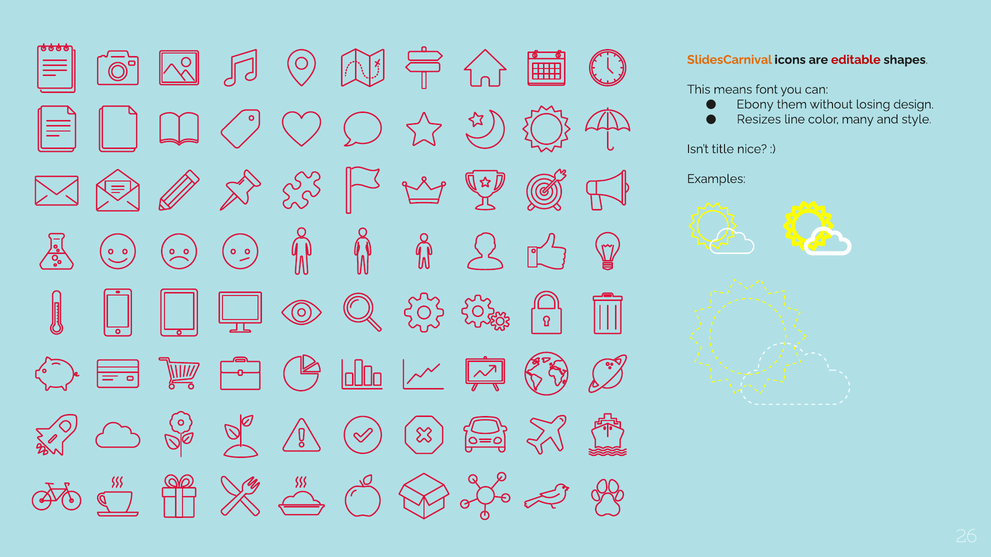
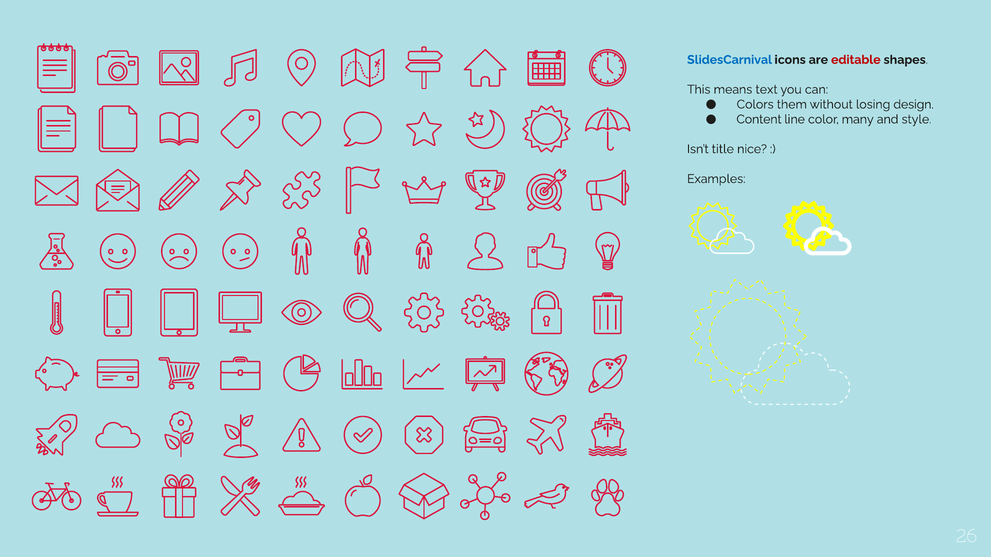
SlidesCarnival colour: orange -> blue
font: font -> text
Ebony: Ebony -> Colors
Resizes: Resizes -> Content
